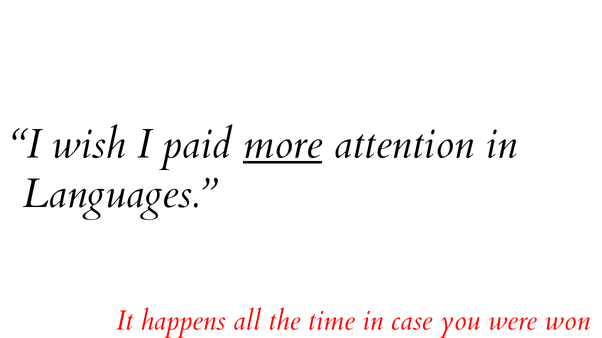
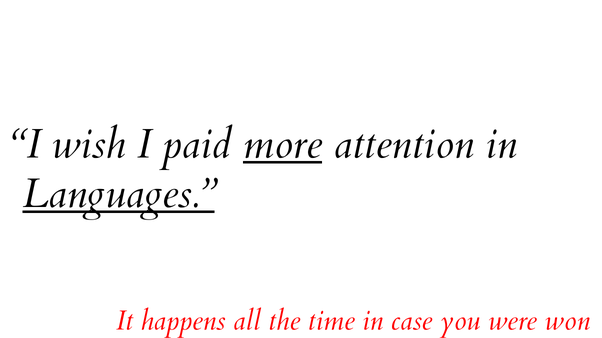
Languages underline: none -> present
